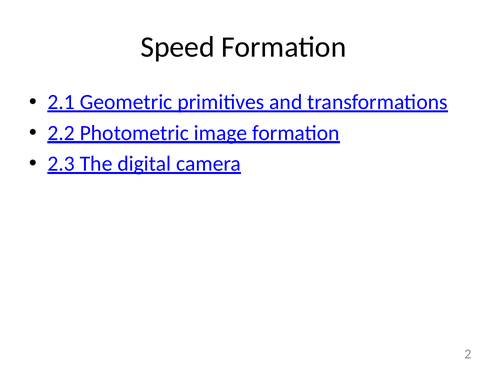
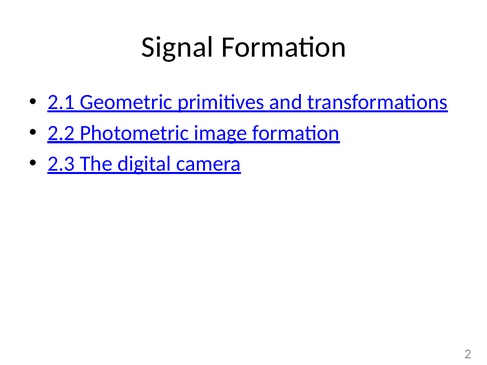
Speed: Speed -> Signal
